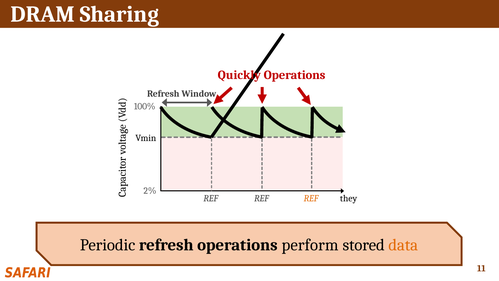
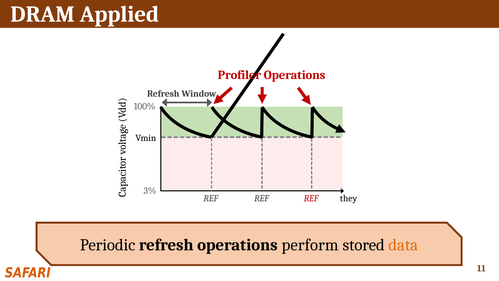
Sharing: Sharing -> Applied
Quickly: Quickly -> Profiler
2%: 2% -> 3%
REF at (311, 198) colour: orange -> red
